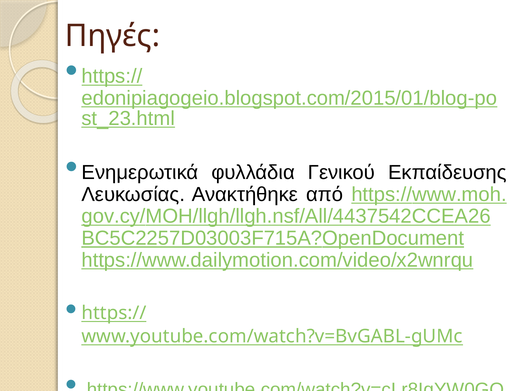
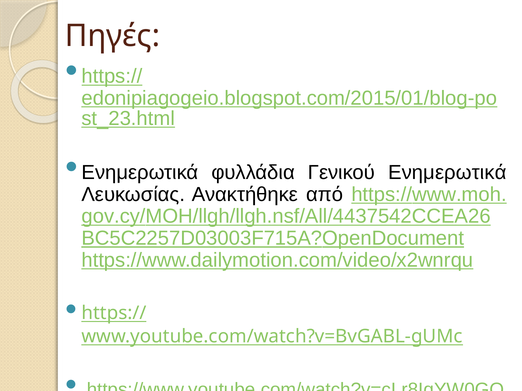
Γενικού Εκπαίδευσης: Εκπαίδευσης -> Ενημερωτικά
